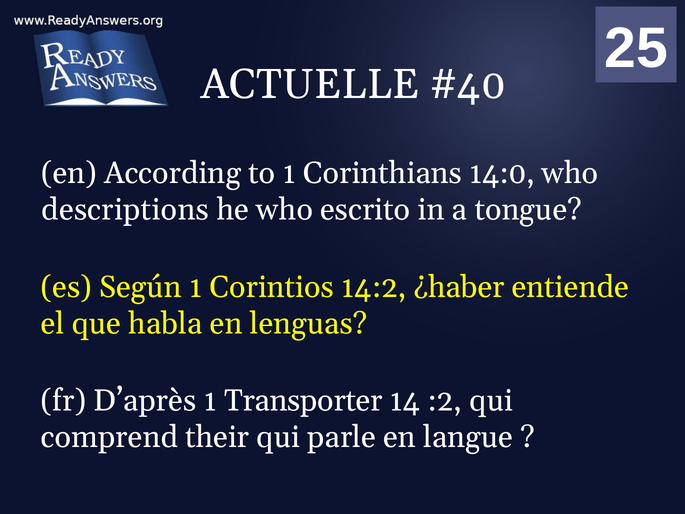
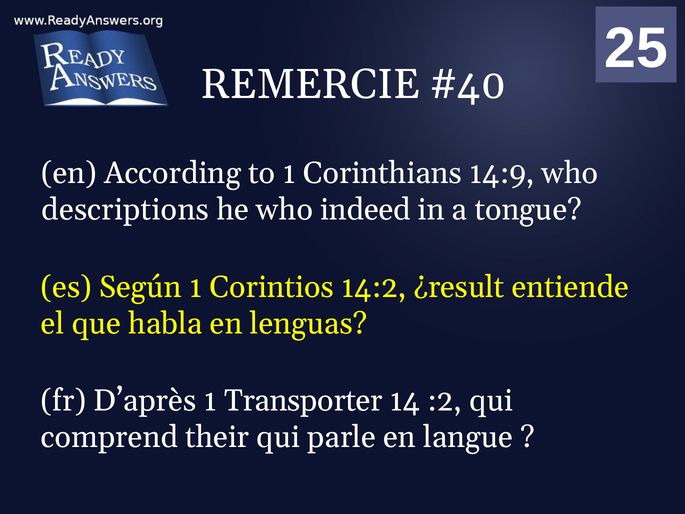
ACTUELLE: ACTUELLE -> REMERCIE
14:0: 14:0 -> 14:9
escrito: escrito -> indeed
¿haber: ¿haber -> ¿result
